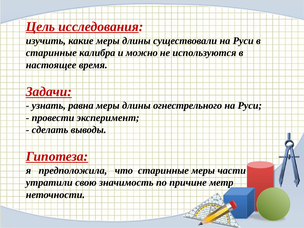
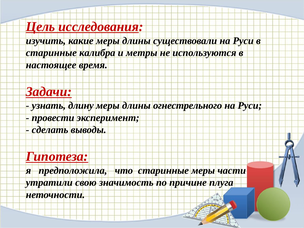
можно: можно -> метры
равна: равна -> длину
метр: метр -> плуга
